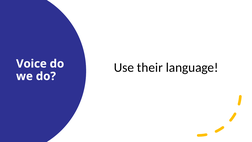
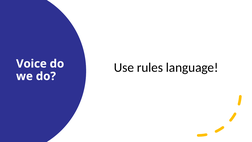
their: their -> rules
